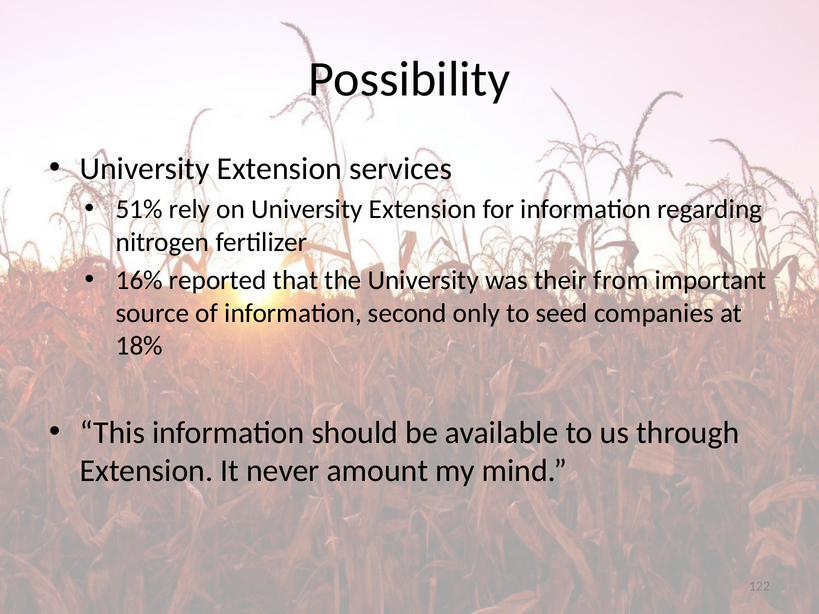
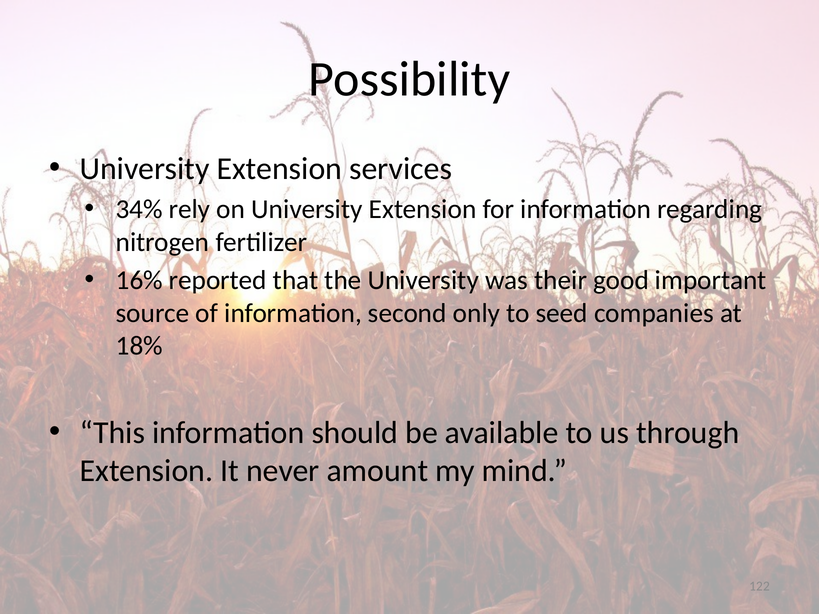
51%: 51% -> 34%
from: from -> good
